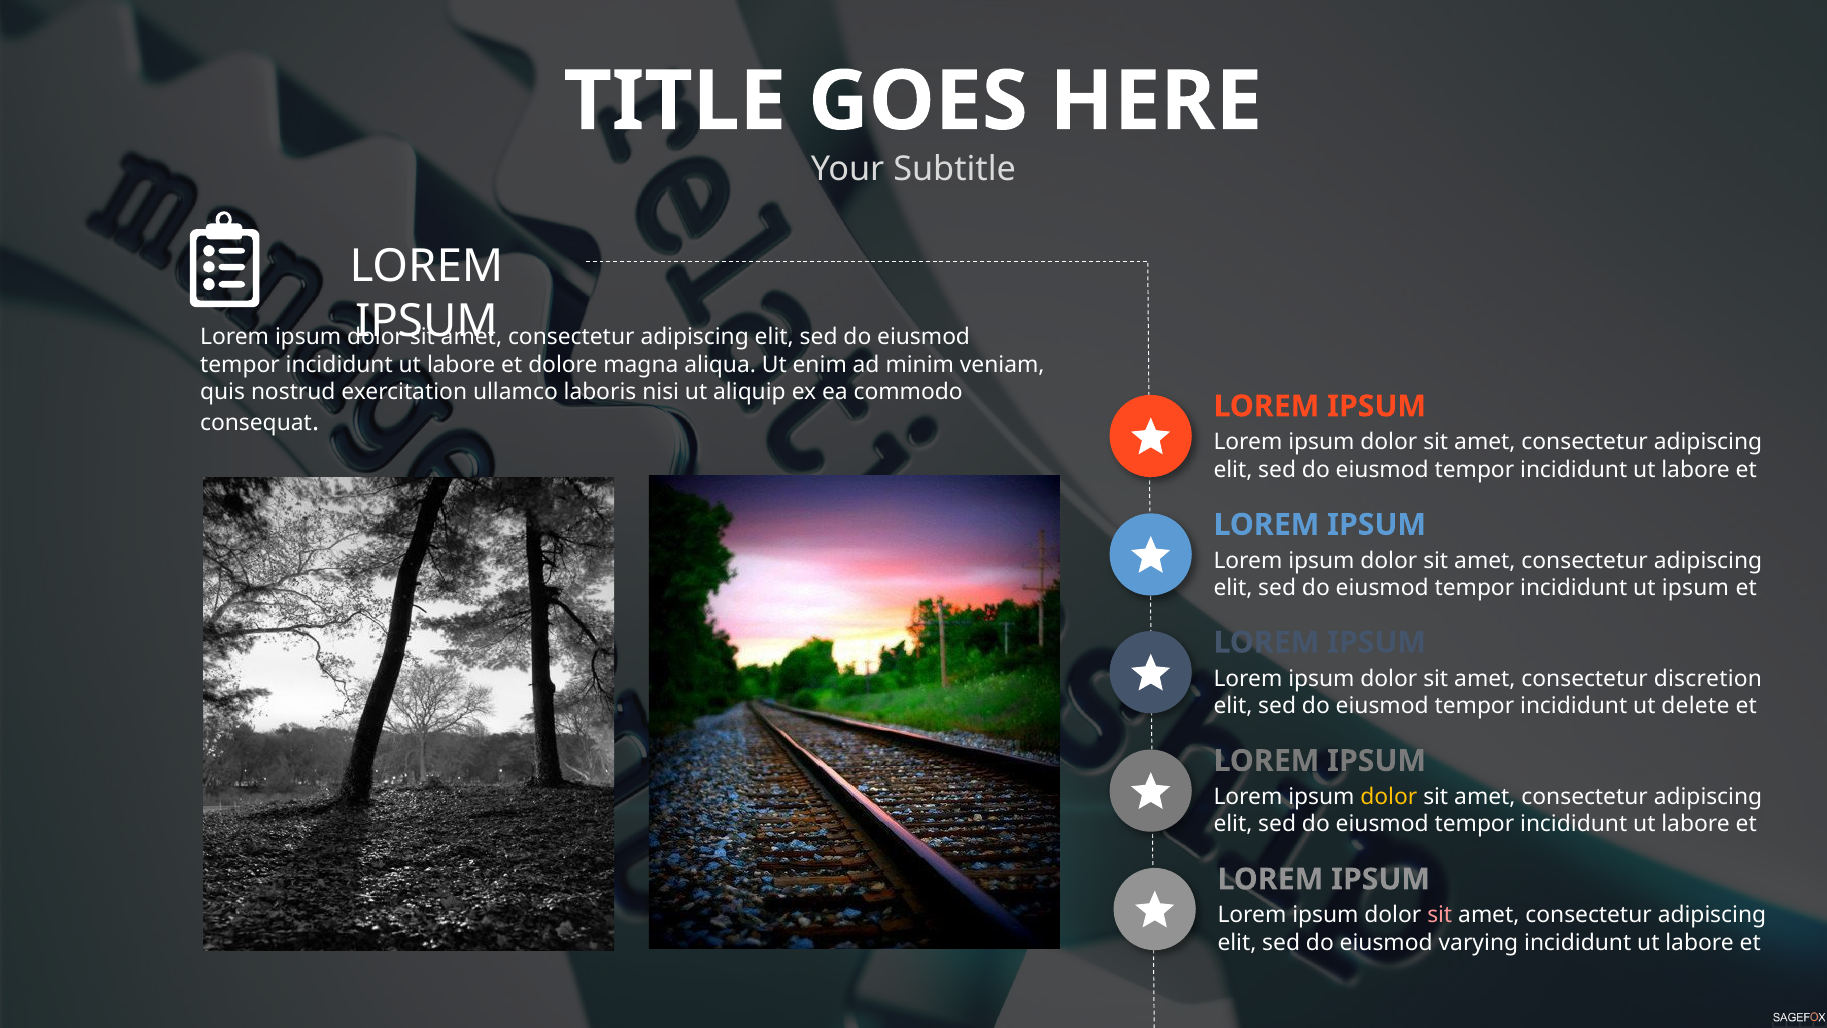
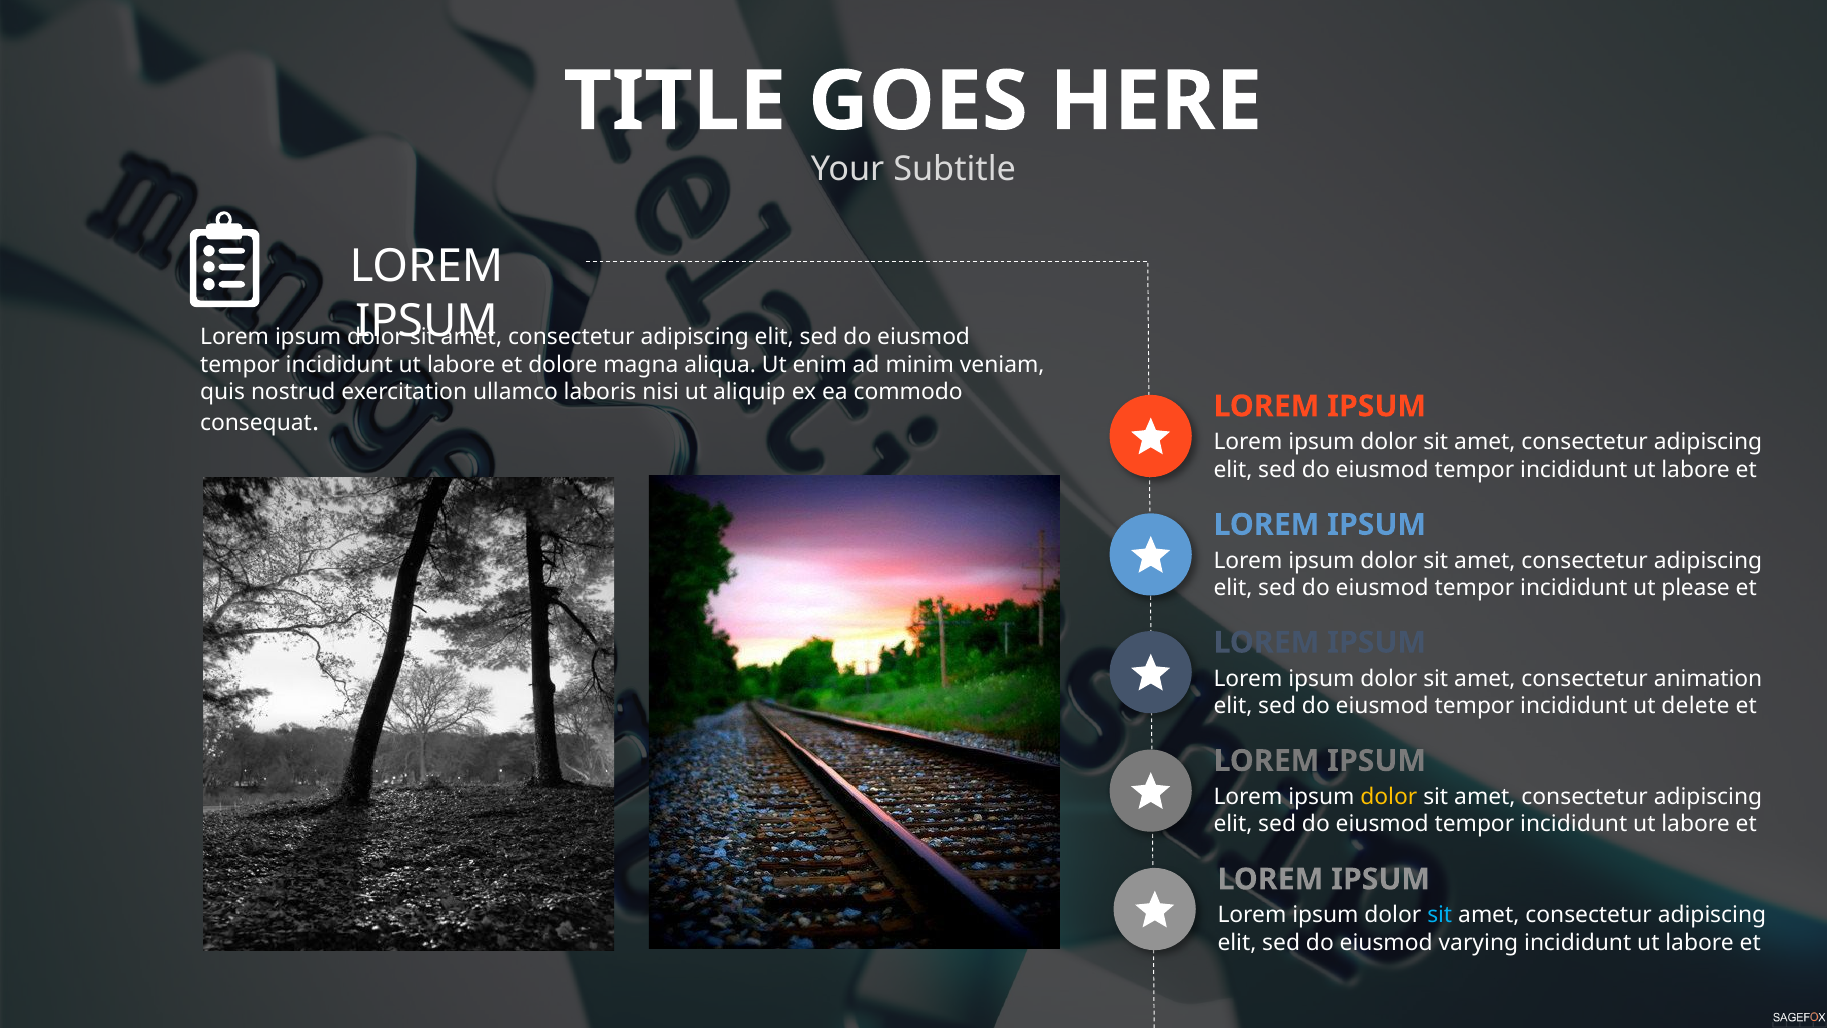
ut ipsum: ipsum -> please
discretion: discretion -> animation
sit at (1440, 915) colour: pink -> light blue
